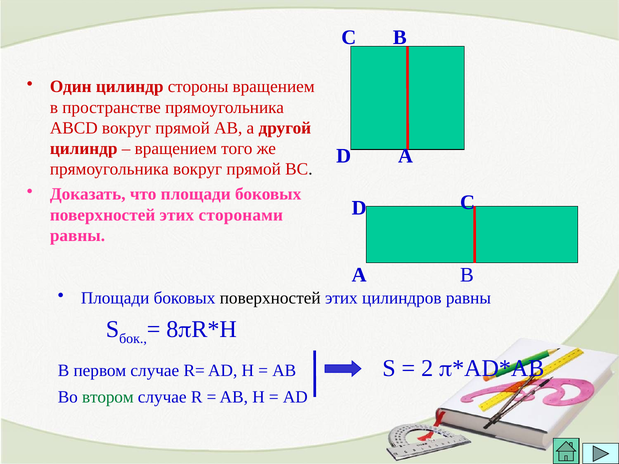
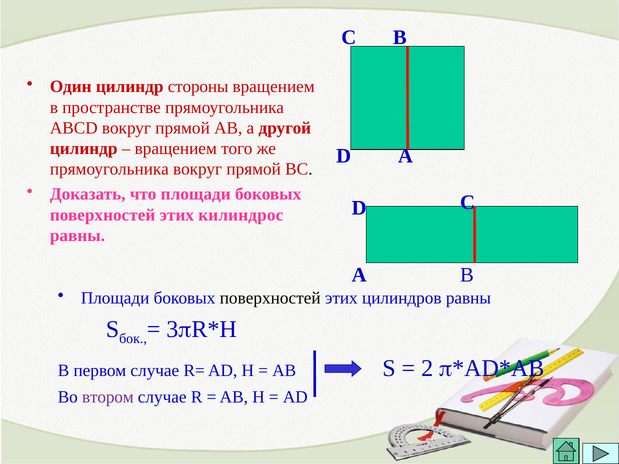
сторонами: сторонами -> килиндрос
8: 8 -> 3
втором colour: green -> purple
